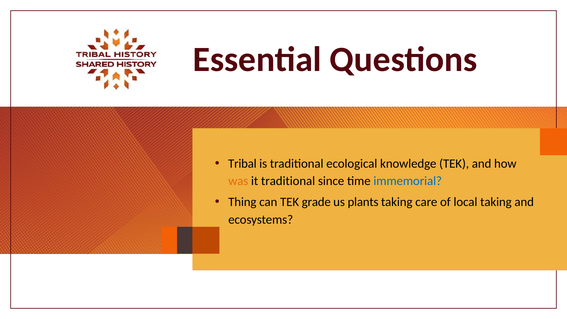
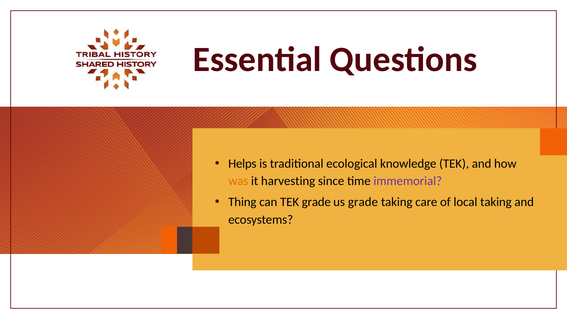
Tribal: Tribal -> Helps
it traditional: traditional -> harvesting
immemorial colour: blue -> purple
us plants: plants -> grade
